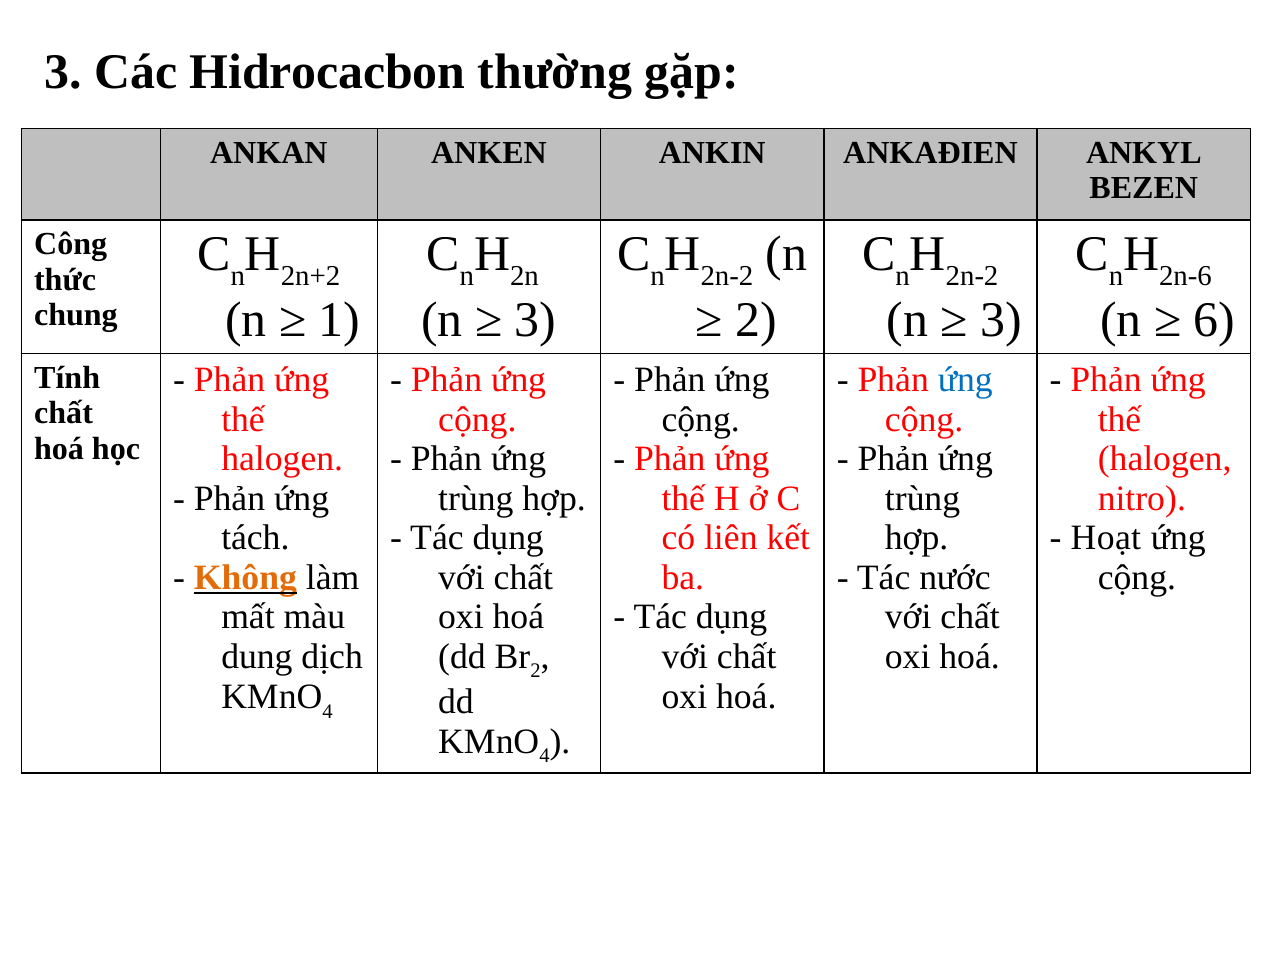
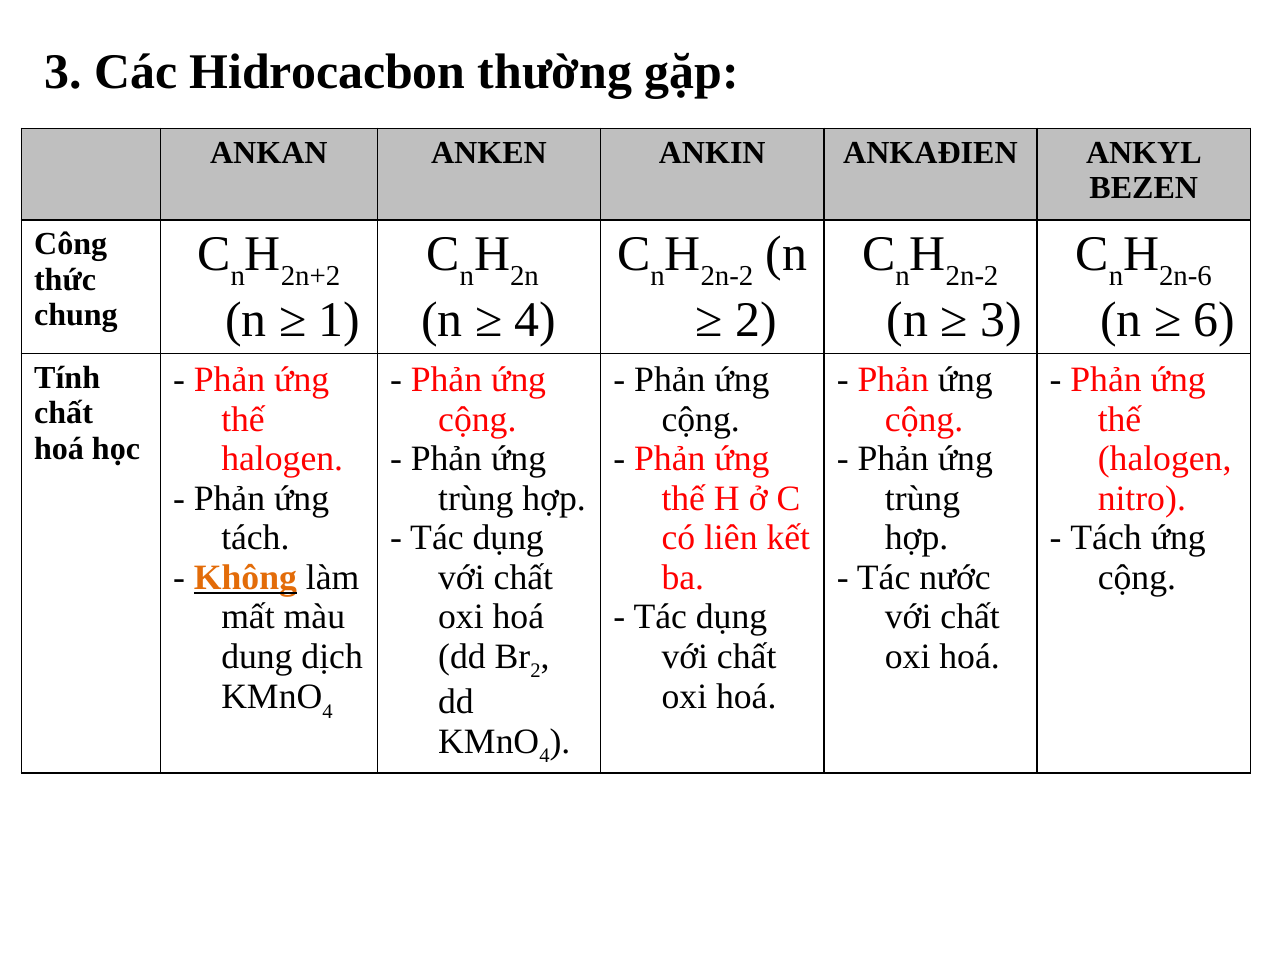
3 at (536, 320): 3 -> 4
ứng at (965, 380) colour: blue -> black
Hoạt at (1106, 538): Hoạt -> Tách
